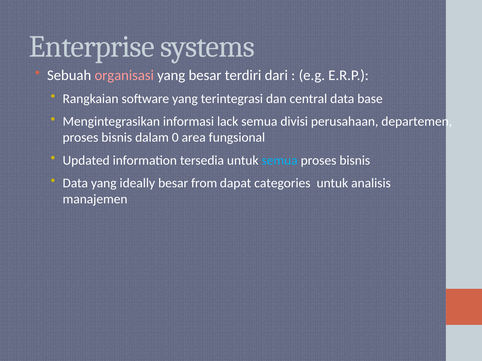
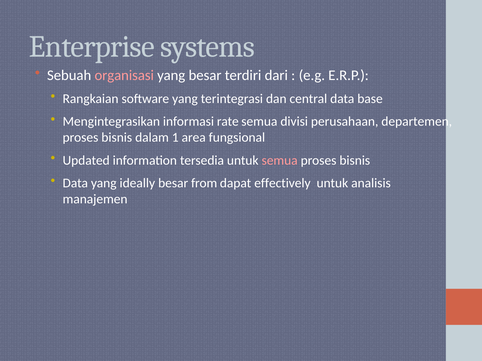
lack: lack -> rate
0: 0 -> 1
semua at (280, 161) colour: light blue -> pink
categories: categories -> effectively
